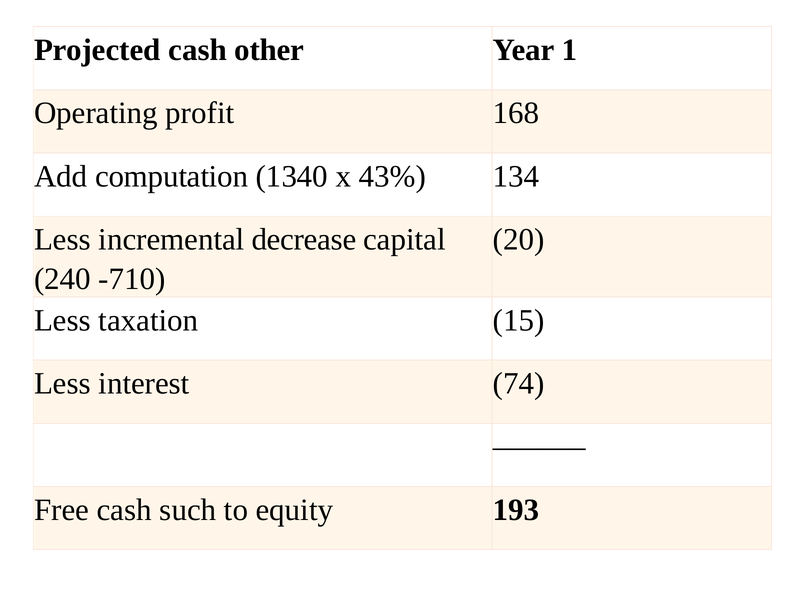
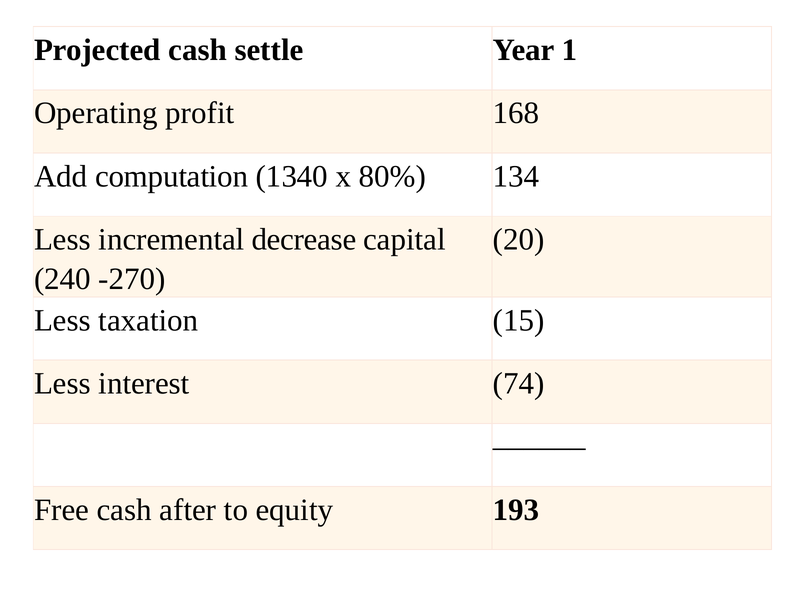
other: other -> settle
43%: 43% -> 80%
-710: -710 -> -270
such: such -> after
